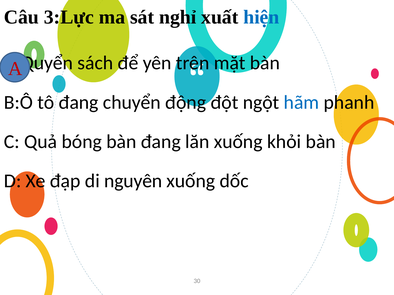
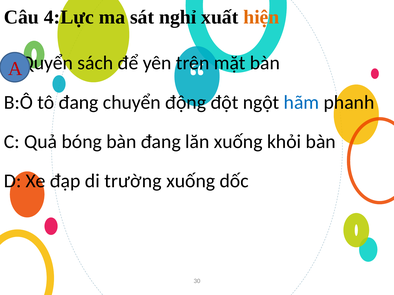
3:Lực: 3:Lực -> 4:Lực
hiện colour: blue -> orange
nguyên: nguyên -> trường
